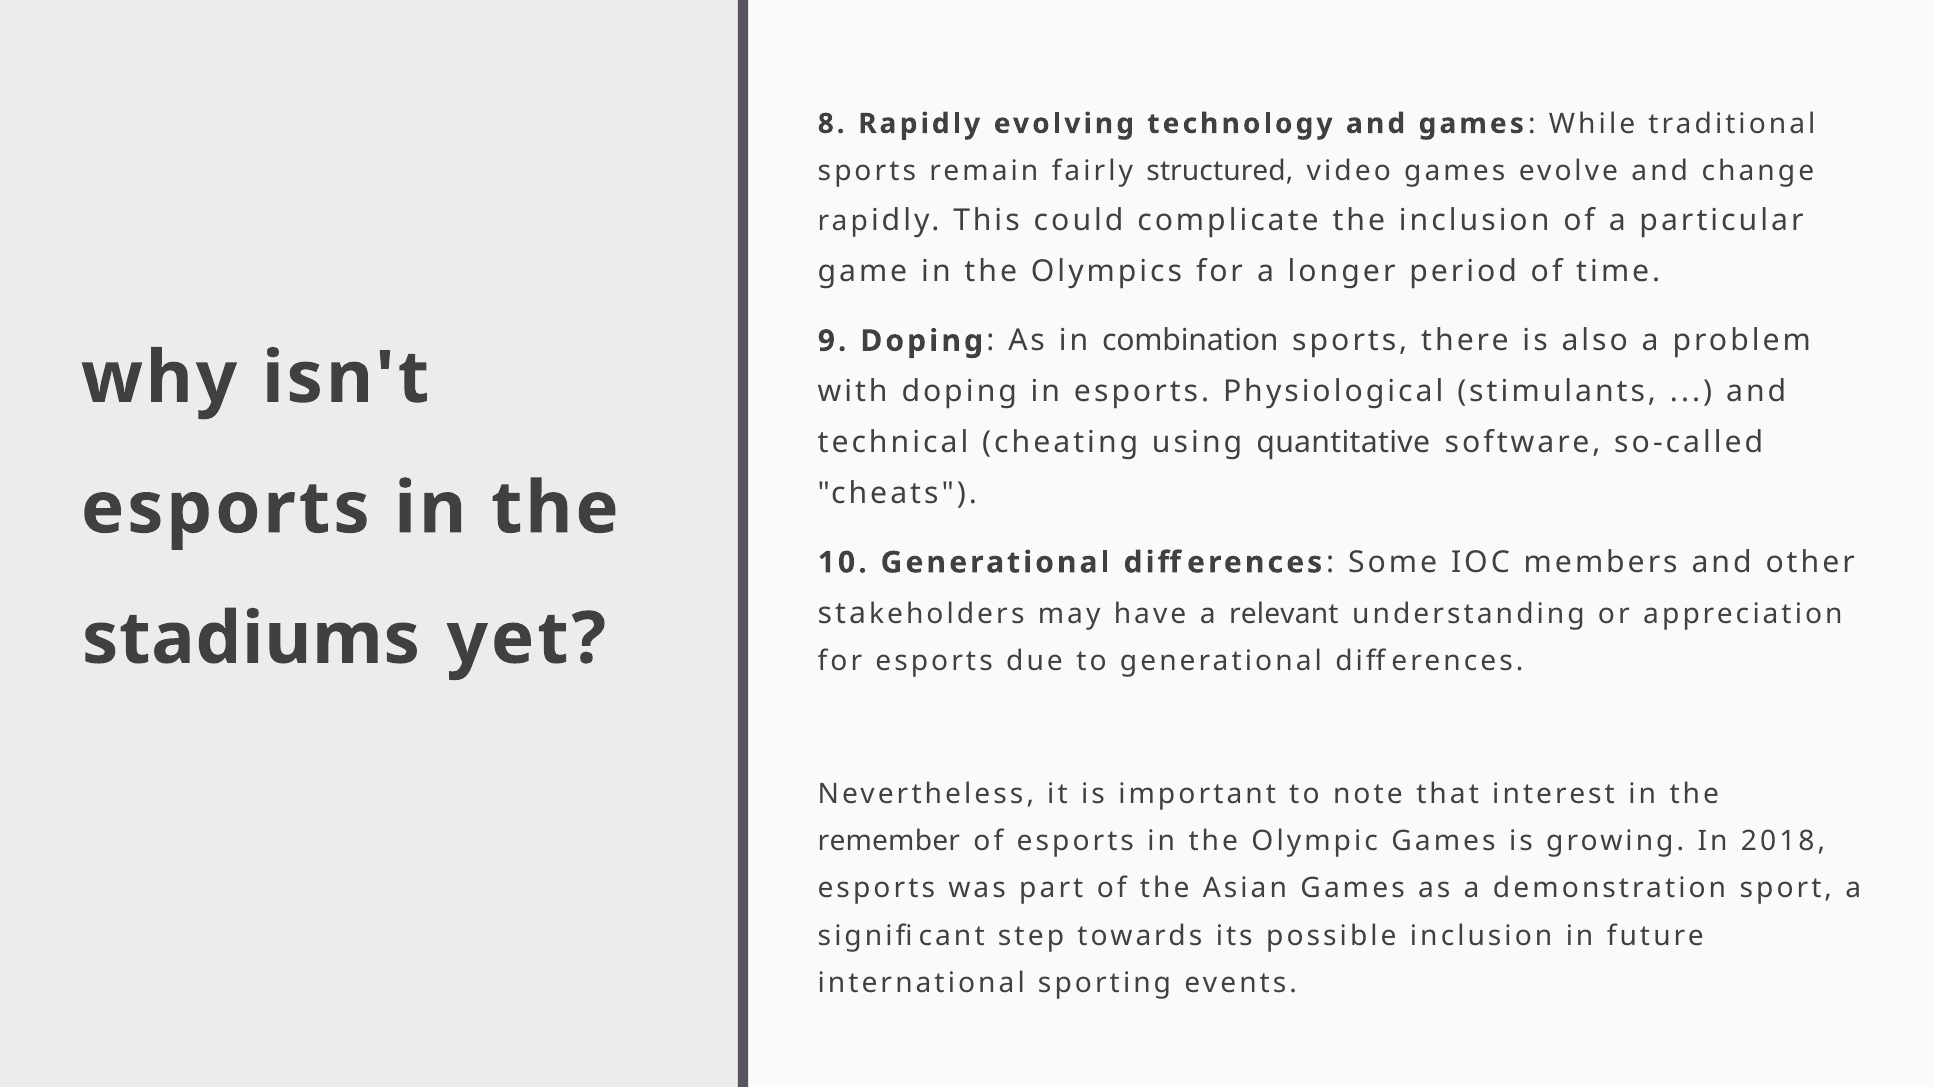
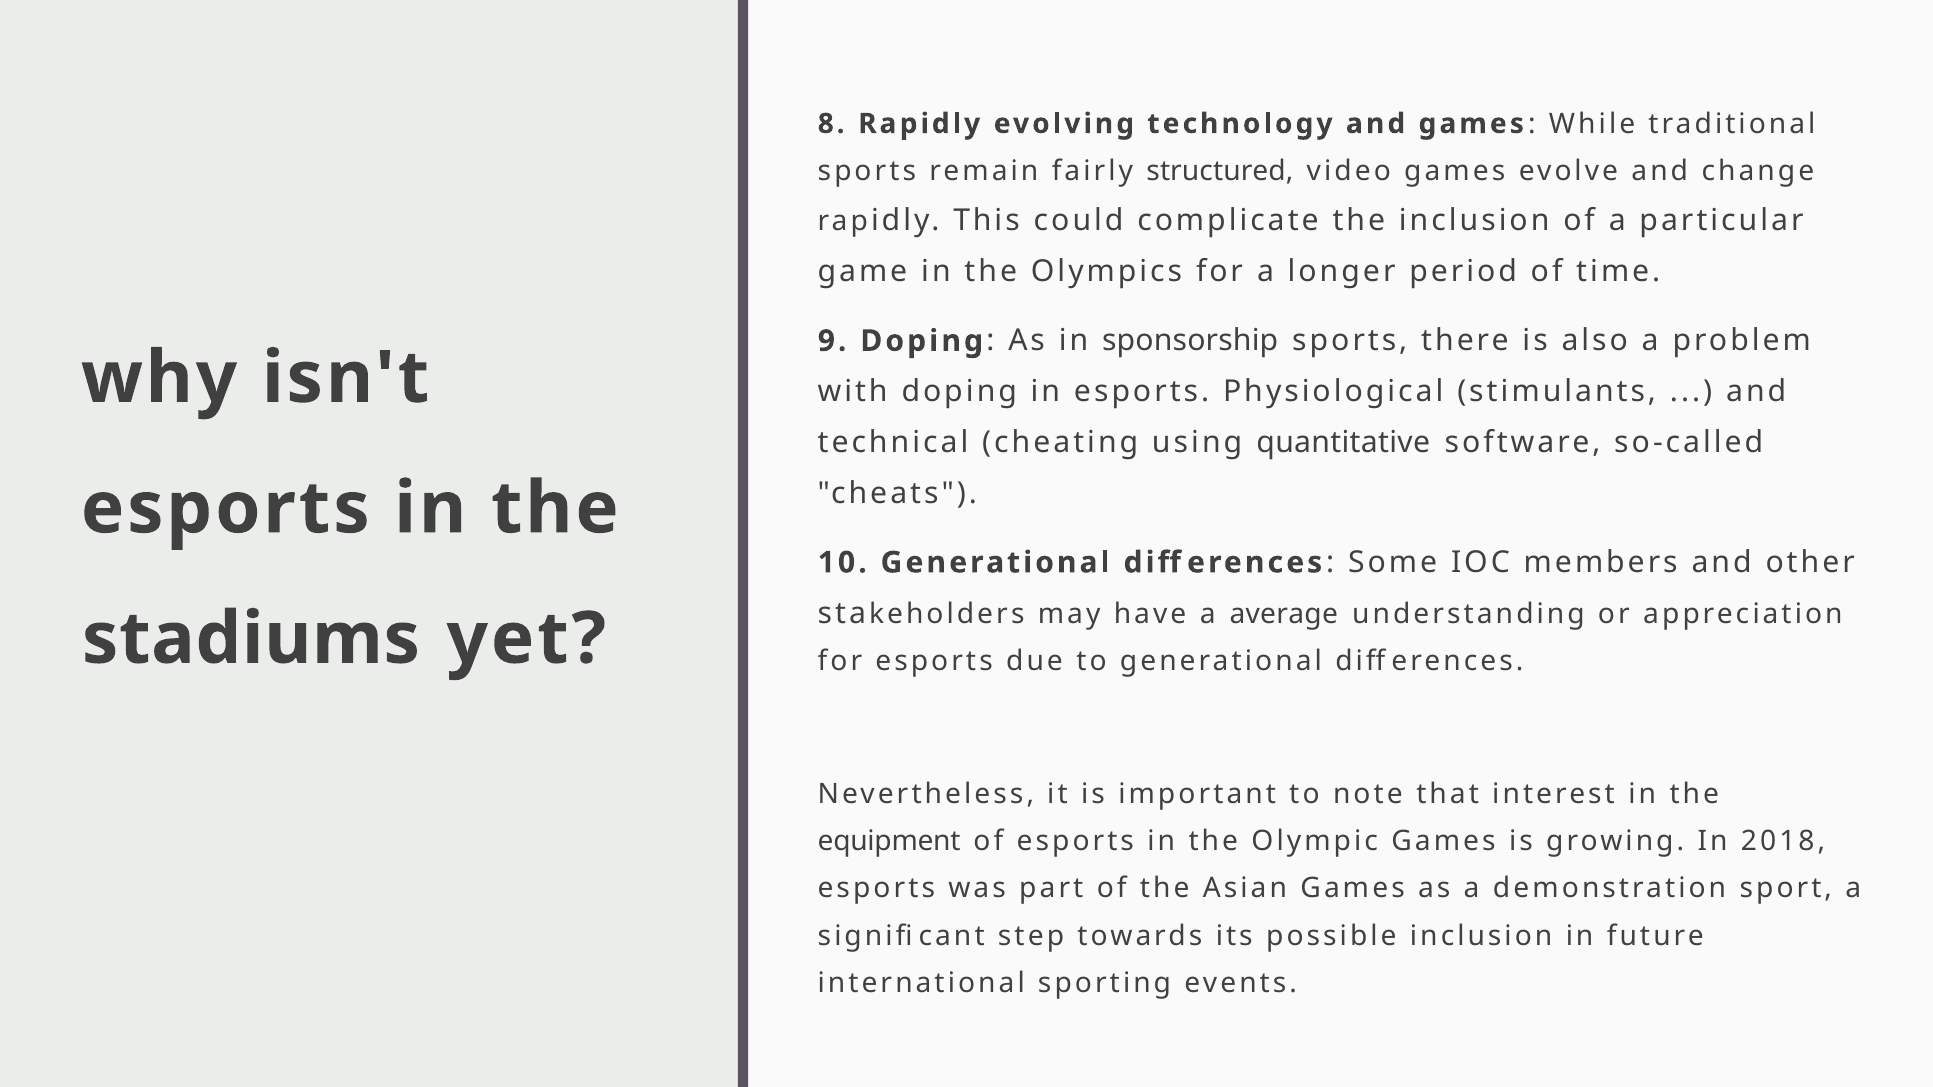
combination: combination -> sponsorship
relevant: relevant -> average
remember: remember -> equipment
